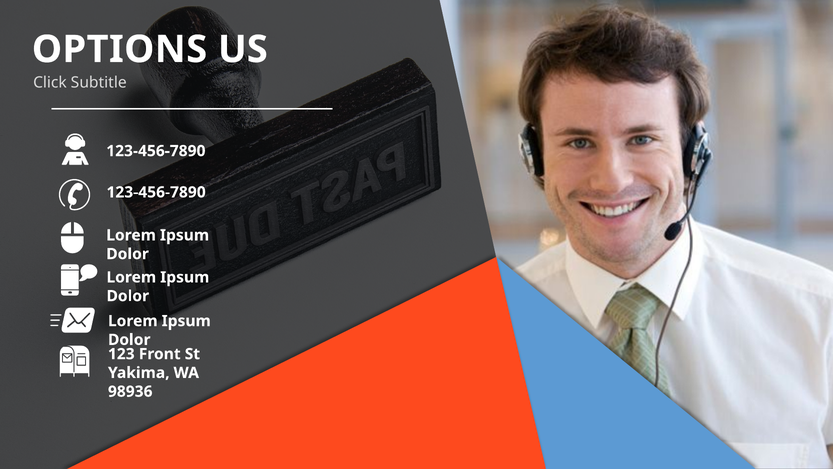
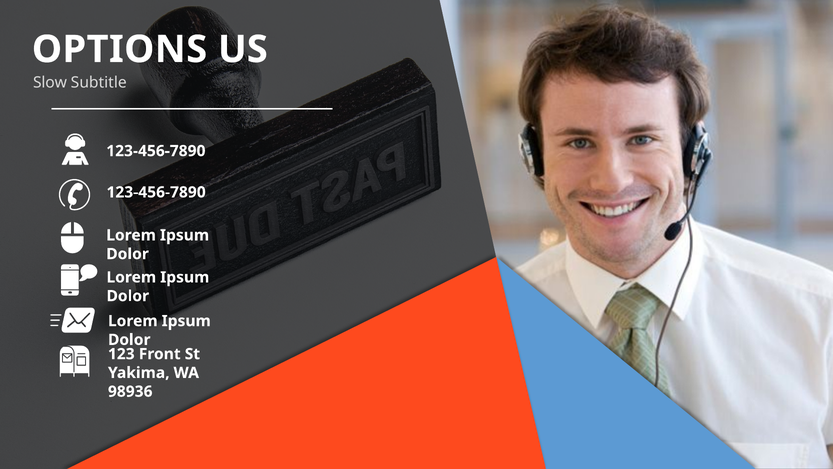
Click: Click -> Slow
